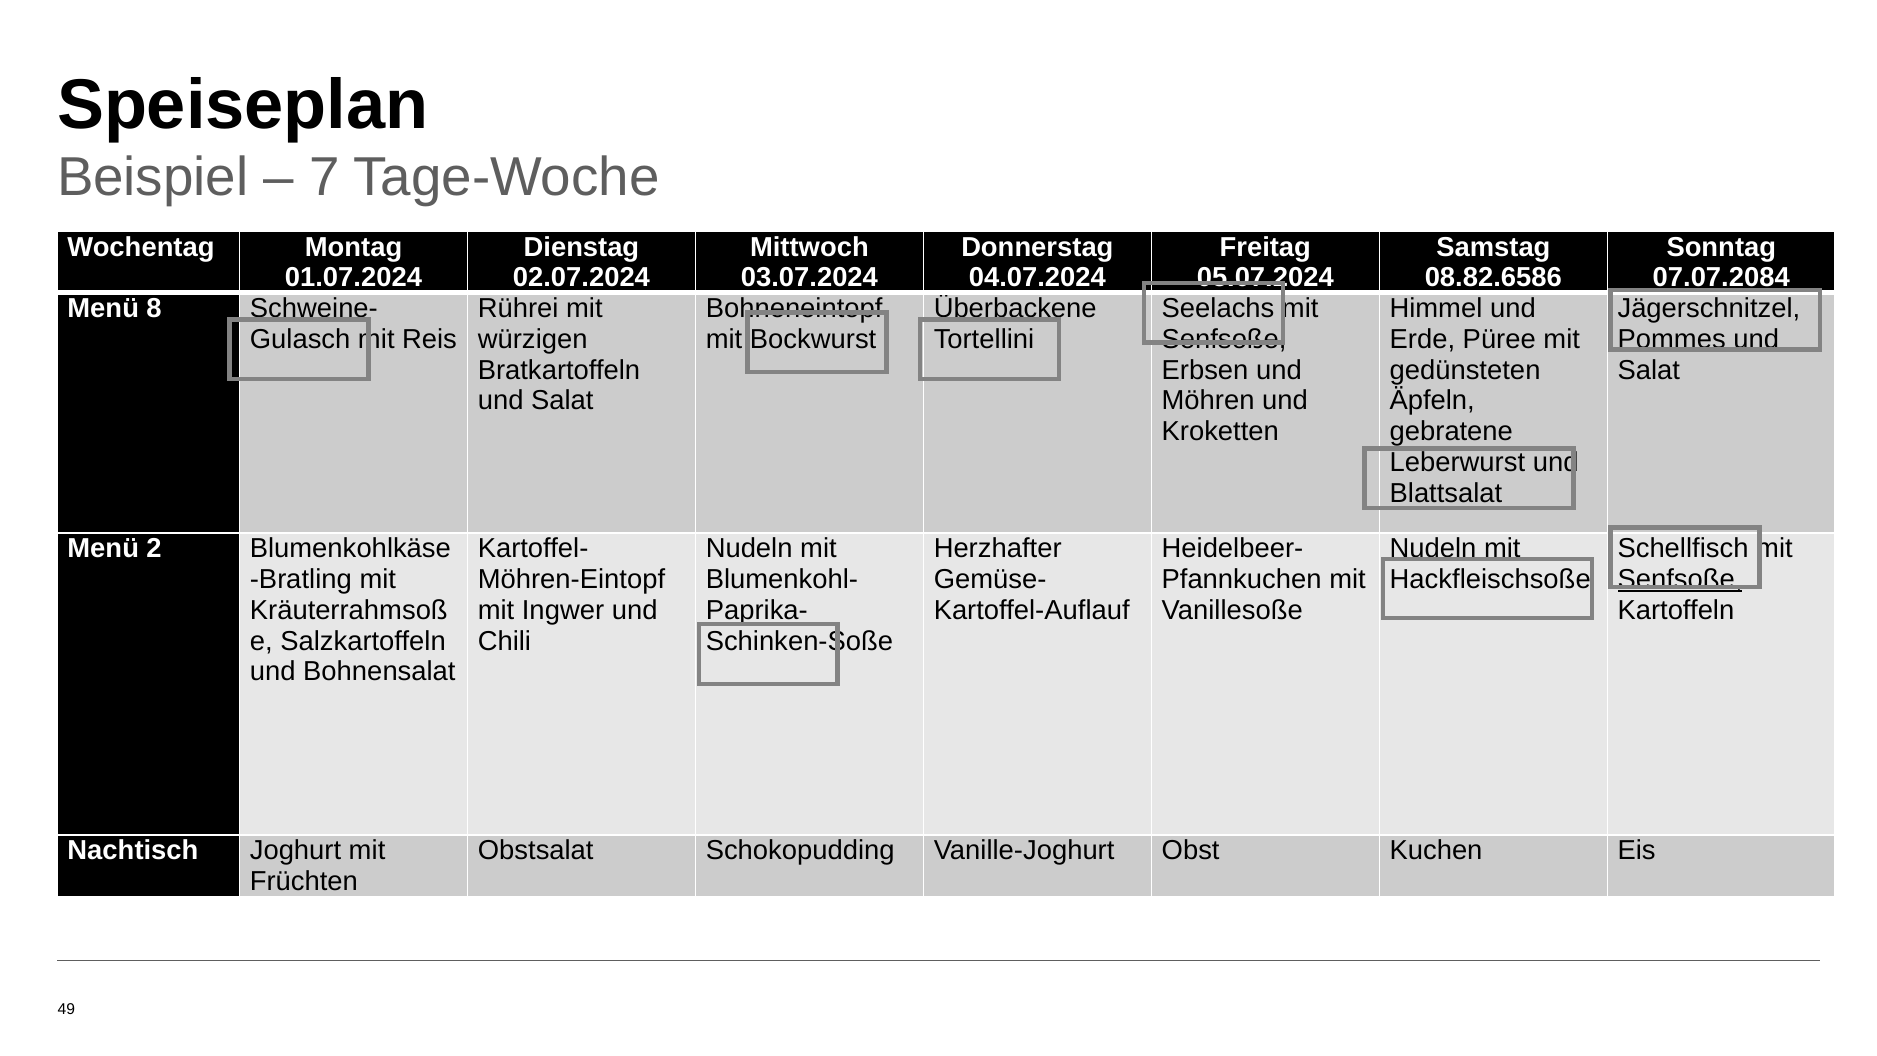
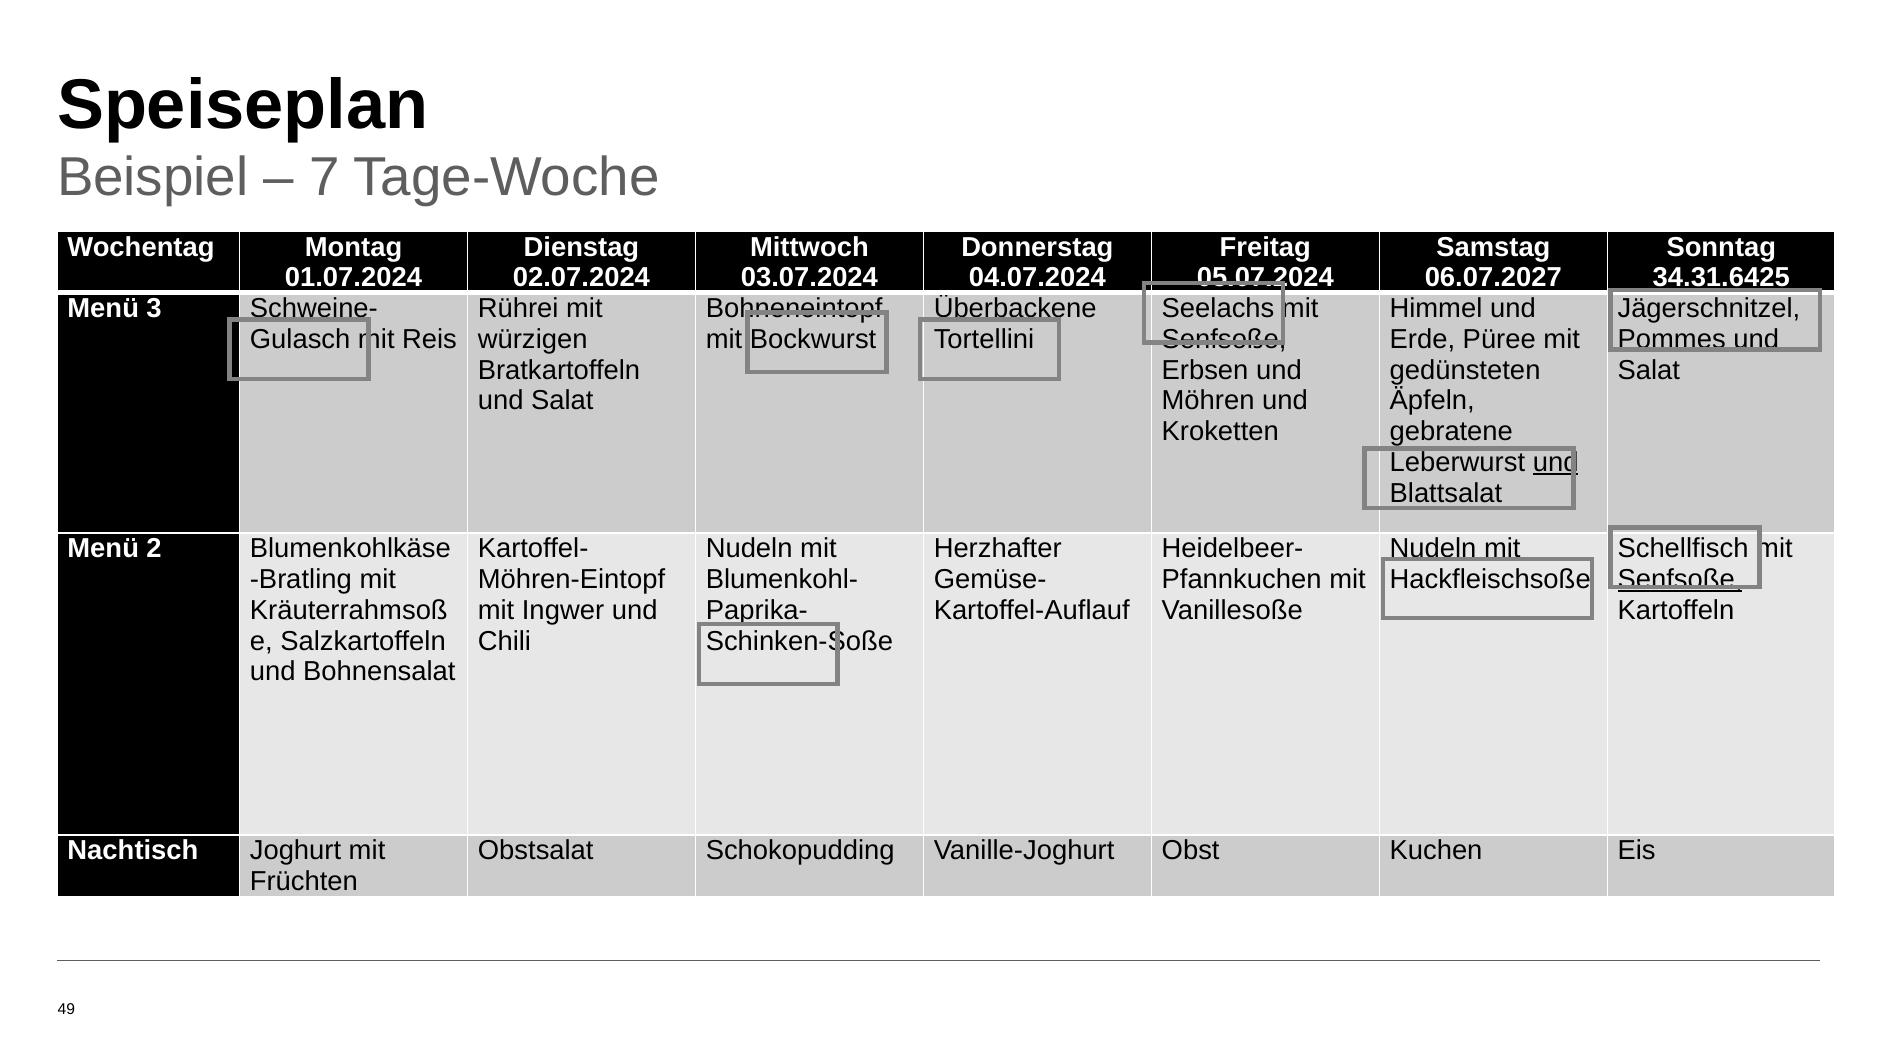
08.82.6586: 08.82.6586 -> 06.07.2027
07.07.2084: 07.07.2084 -> 34.31.6425
8: 8 -> 3
und at (1556, 462) underline: none -> present
